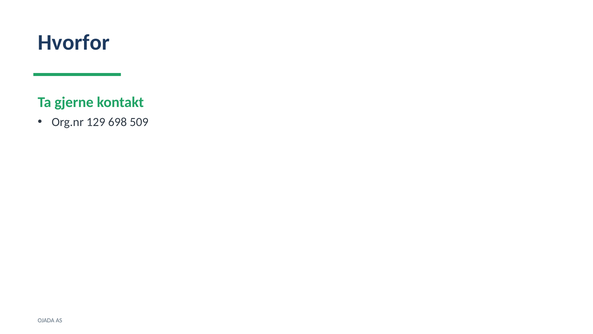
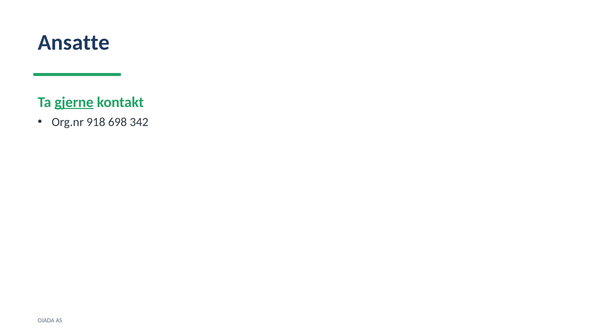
Hvorfor: Hvorfor -> Ansatte
gjerne underline: none -> present
129: 129 -> 918
509: 509 -> 342
